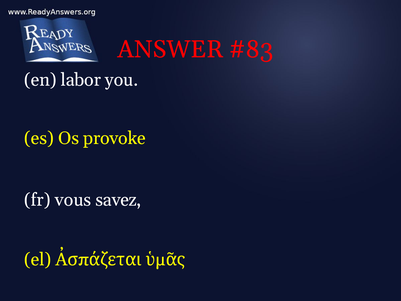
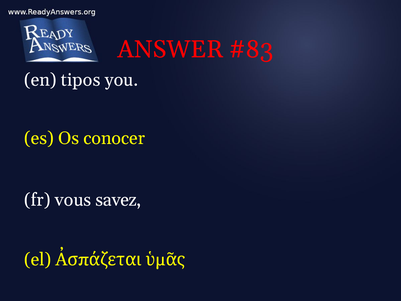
labor: labor -> tipos
provoke: provoke -> conocer
